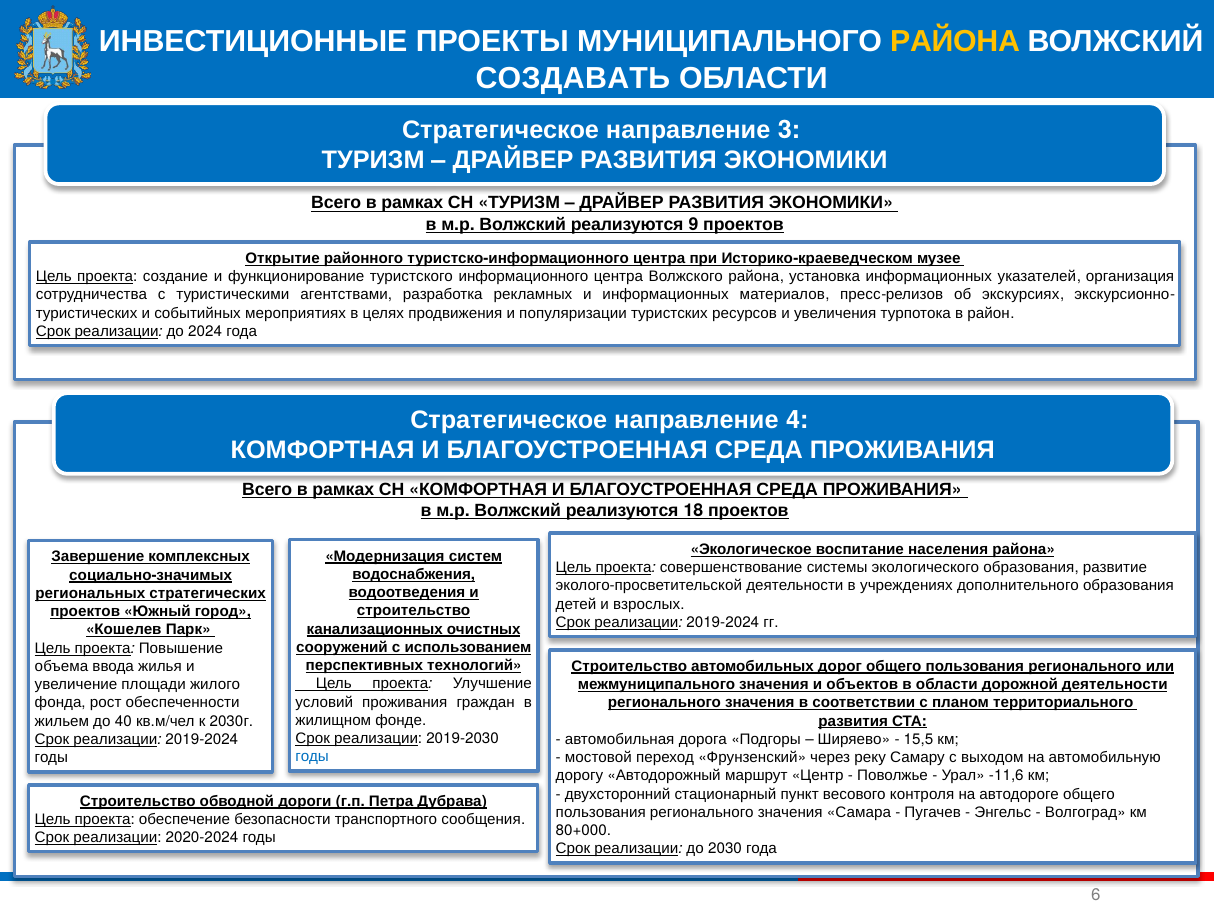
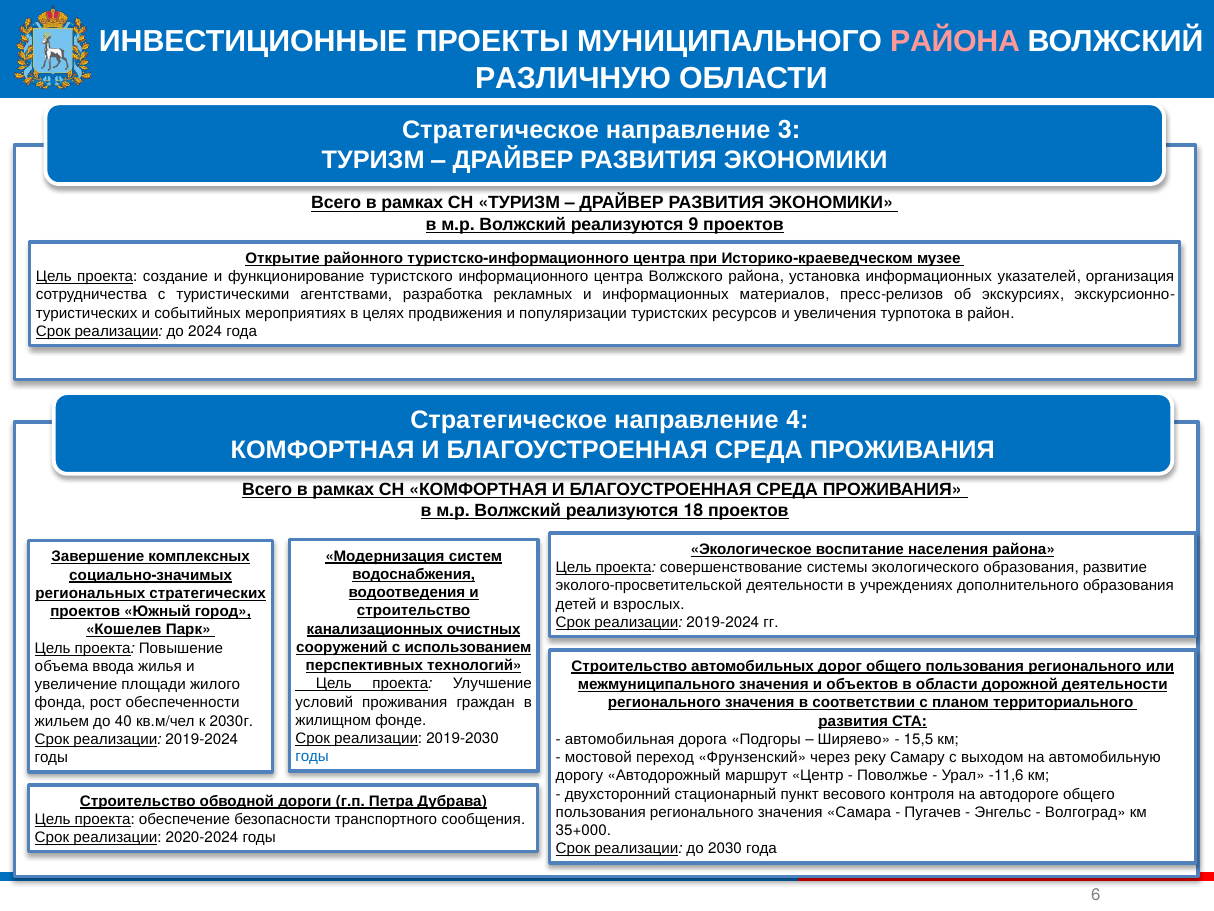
РАЙОНА at (955, 42) colour: yellow -> pink
СОЗДАВАТЬ: СОЗДАВАТЬ -> РАЗЛИЧНУЮ
80+000: 80+000 -> 35+000
